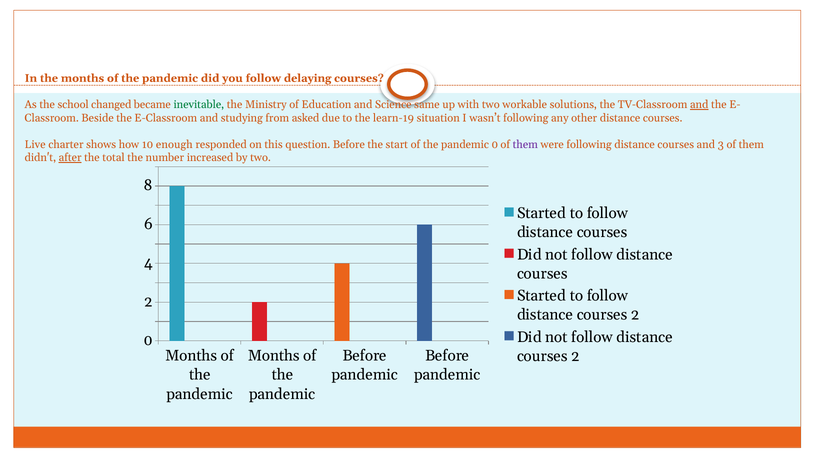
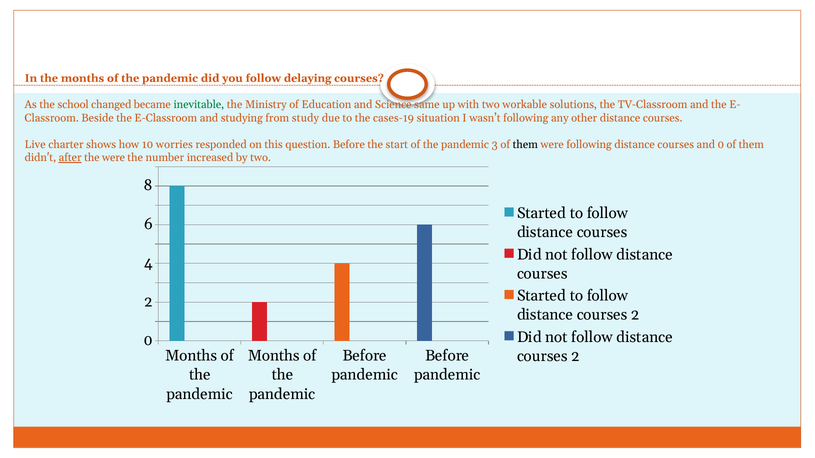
and at (699, 105) underline: present -> none
asked: asked -> study
learn-19: learn-19 -> cases-19
enough: enough -> worries
the pandemic 0: 0 -> 3
them at (525, 145) colour: purple -> black
and 3: 3 -> 0
the total: total -> were
